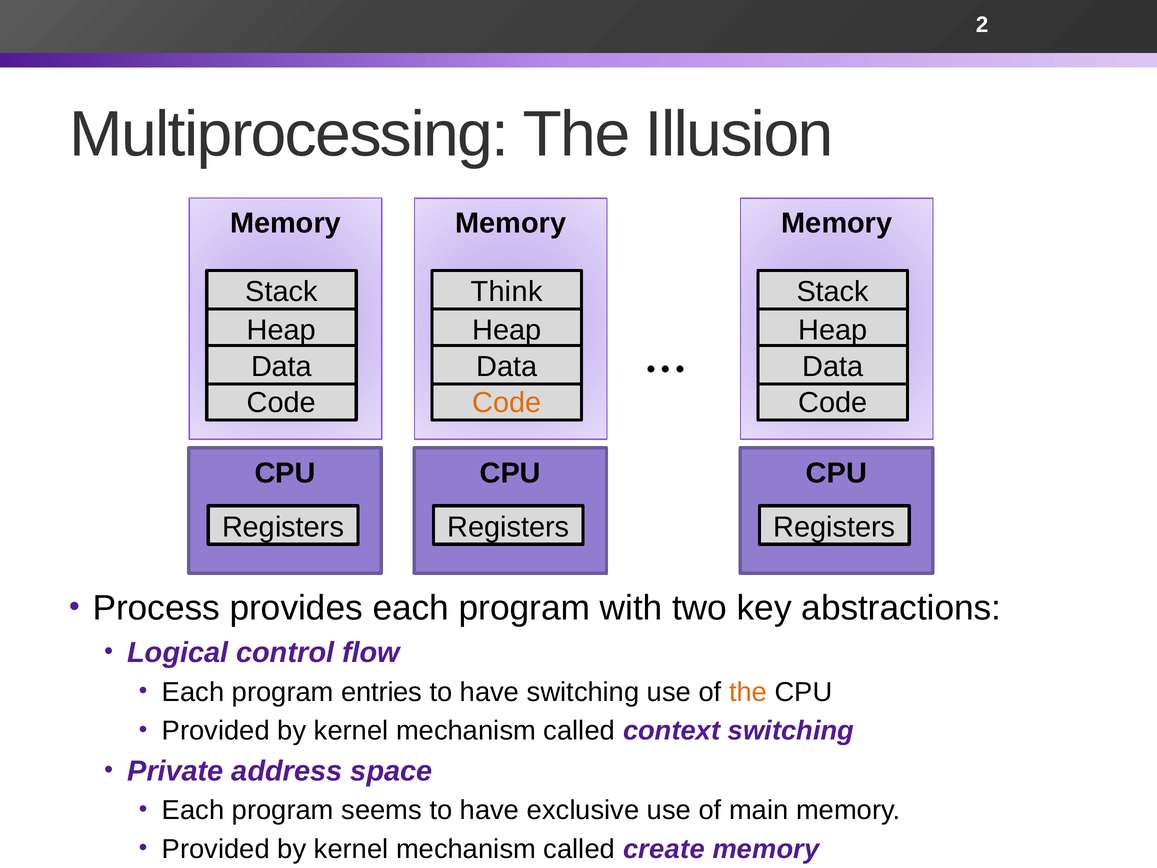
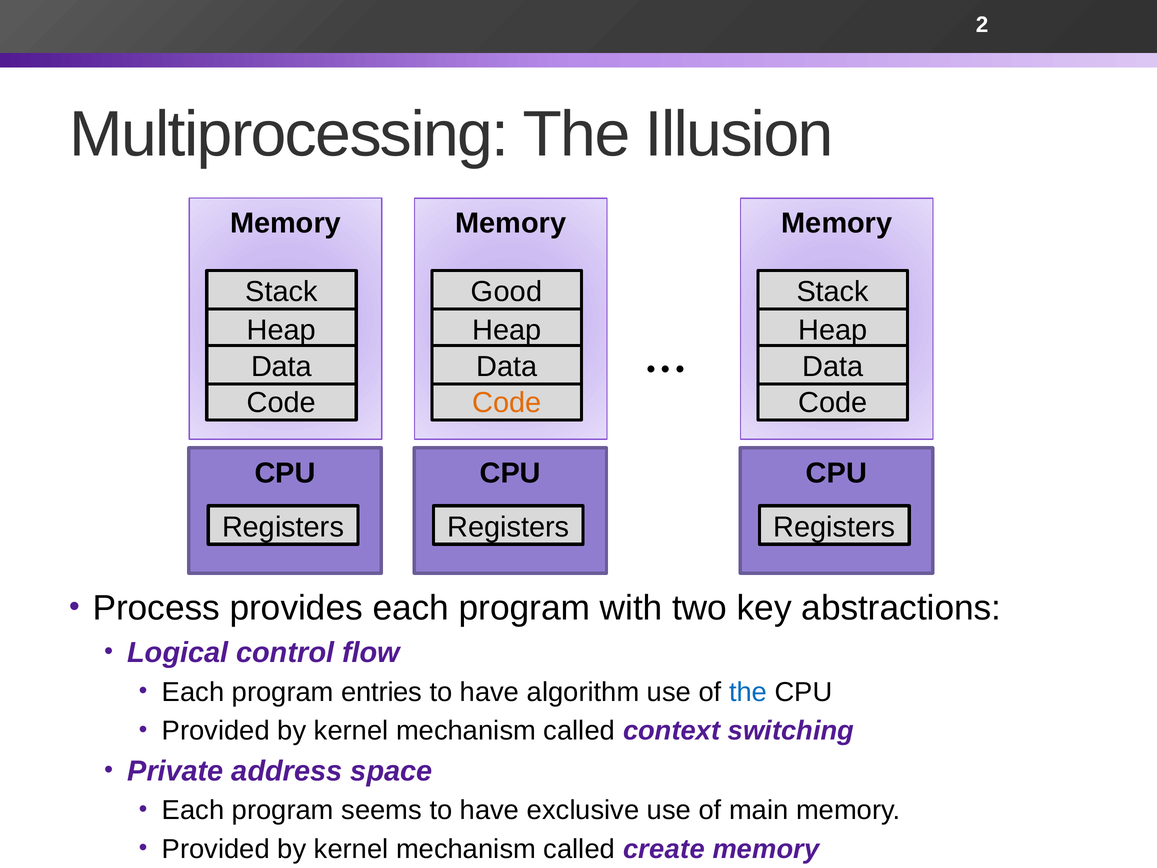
Think: Think -> Good
have switching: switching -> algorithm
the at (748, 692) colour: orange -> blue
